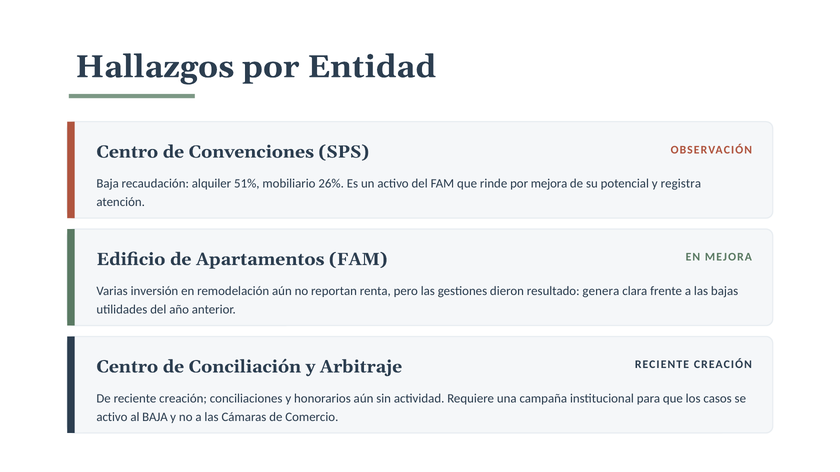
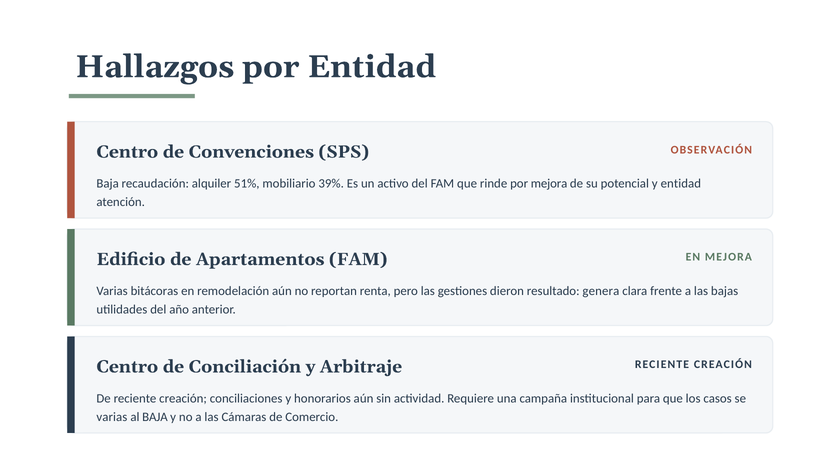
26%: 26% -> 39%
y registra: registra -> entidad
inversión: inversión -> bitácoras
activo at (112, 417): activo -> varias
